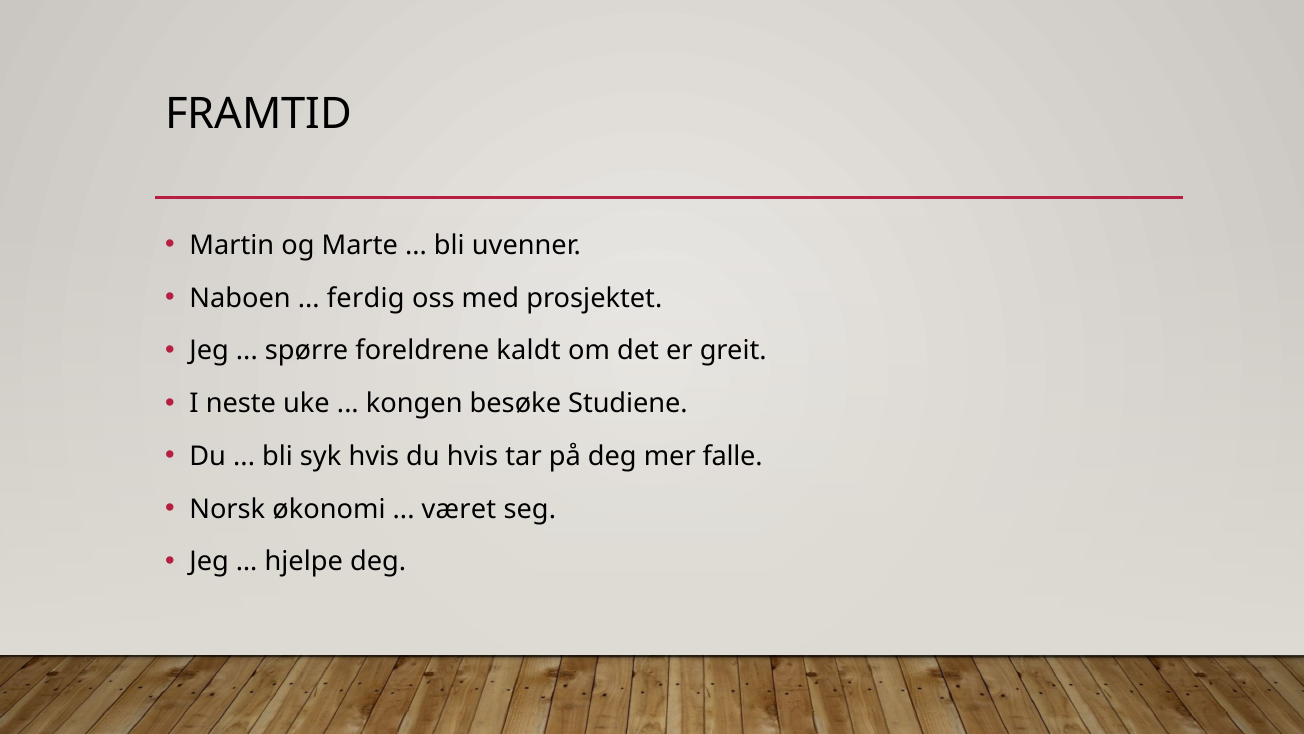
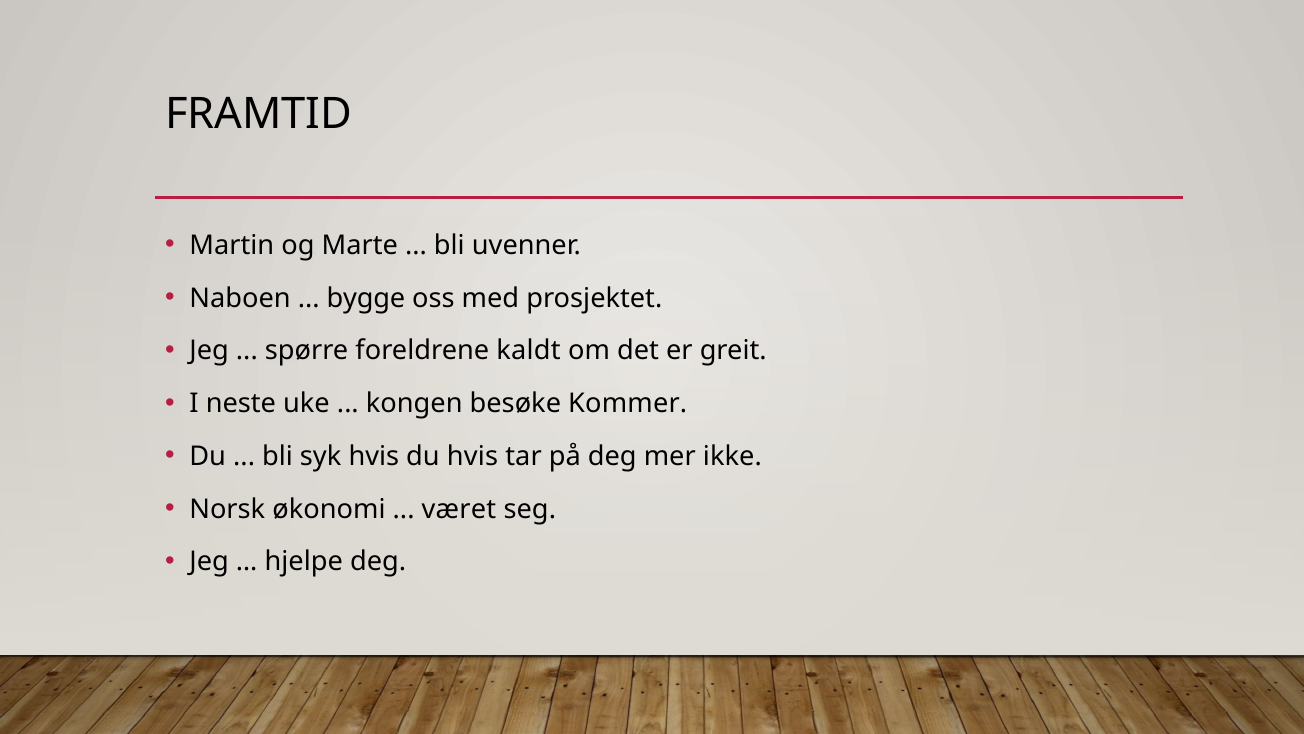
ferdig: ferdig -> bygge
Studiene: Studiene -> Kommer
falle: falle -> ikke
